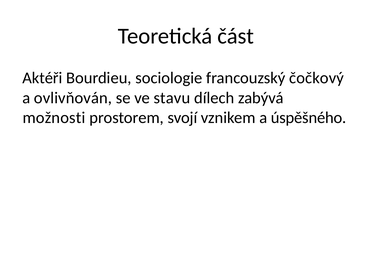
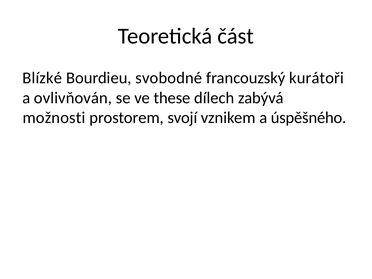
Aktéři: Aktéři -> Blízké
sociologie: sociologie -> svobodné
čočkový: čočkový -> kurátoři
stavu: stavu -> these
